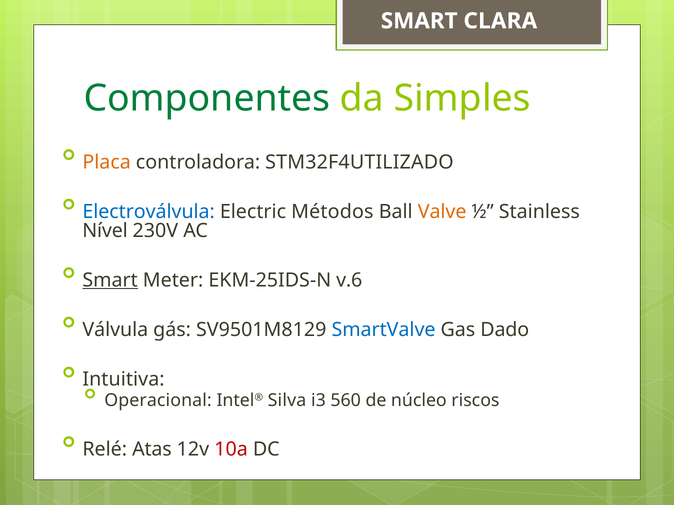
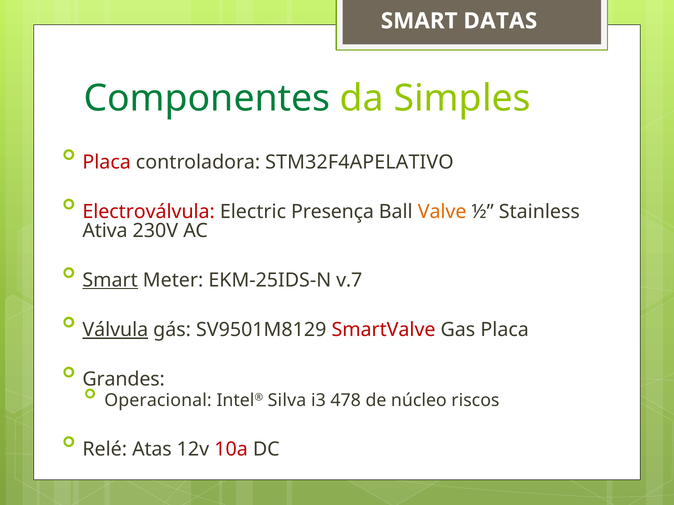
CLARA: CLARA -> DATAS
Placa at (107, 162) colour: orange -> red
STM32F4UTILIZADO: STM32F4UTILIZADO -> STM32F4APELATIVO
Electroválvula colour: blue -> red
Métodos: Métodos -> Presença
Nível: Nível -> Ativa
v.6: v.6 -> v.7
Válvula underline: none -> present
SmartValve colour: blue -> red
Gas Dado: Dado -> Placa
Intuitiva: Intuitiva -> Grandes
560: 560 -> 478
